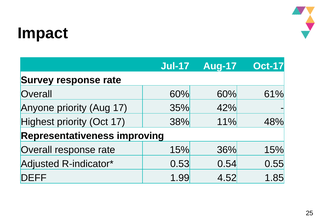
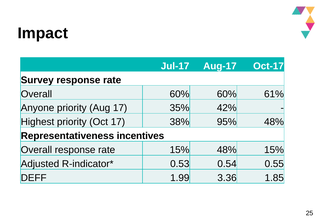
11%: 11% -> 95%
improving: improving -> incentives
15% 36%: 36% -> 48%
4.52: 4.52 -> 3.36
